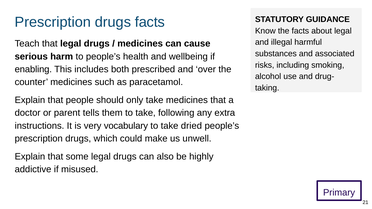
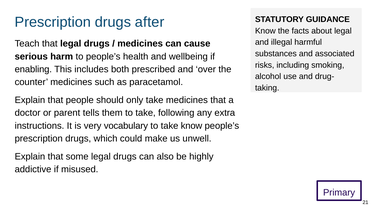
drugs facts: facts -> after
take dried: dried -> know
